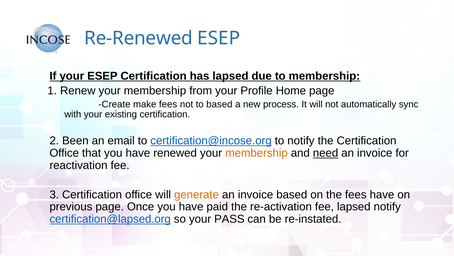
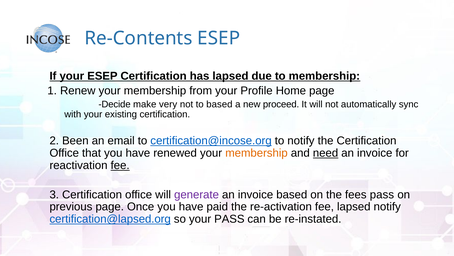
Re-Renewed: Re-Renewed -> Re-Contents
Create: Create -> Decide
make fees: fees -> very
process: process -> proceed
fee at (120, 165) underline: none -> present
generate colour: orange -> purple
fees have: have -> pass
